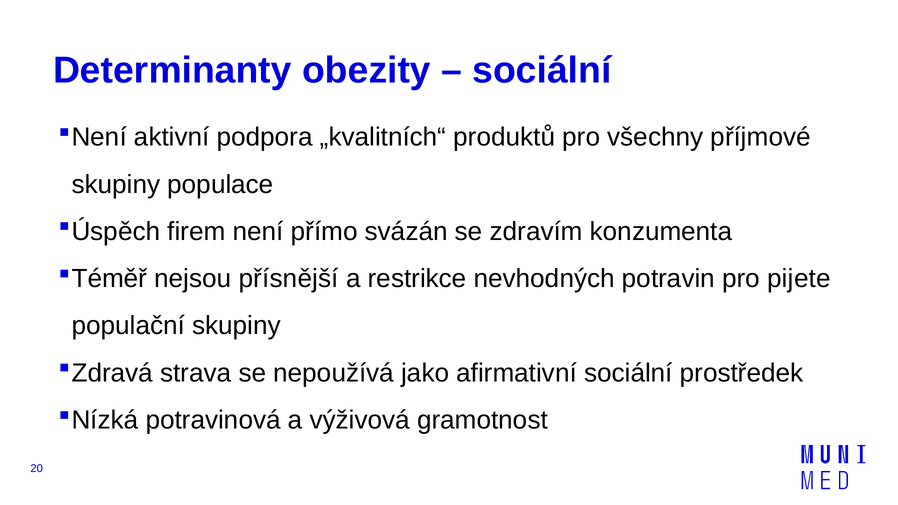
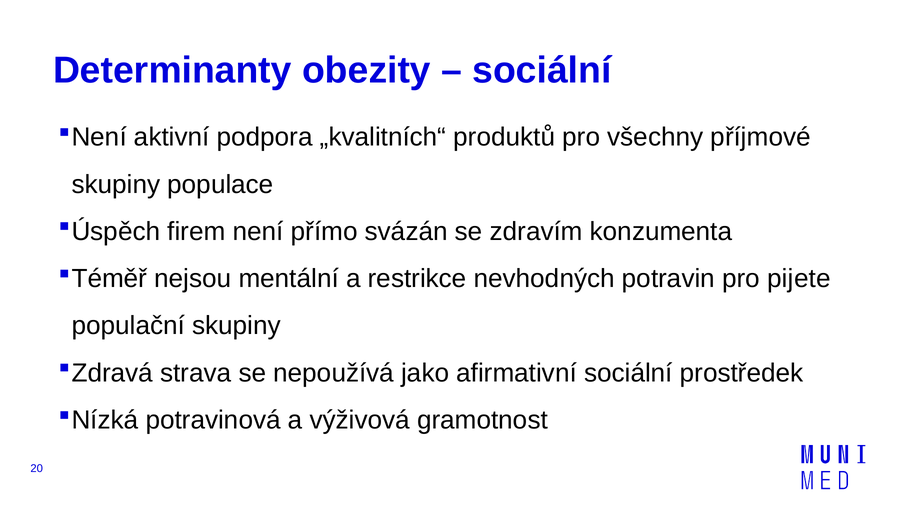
přísnější: přísnější -> mentální
